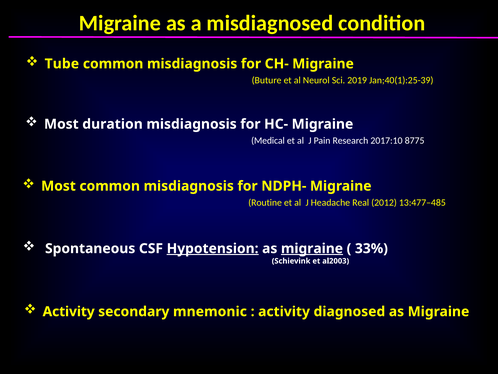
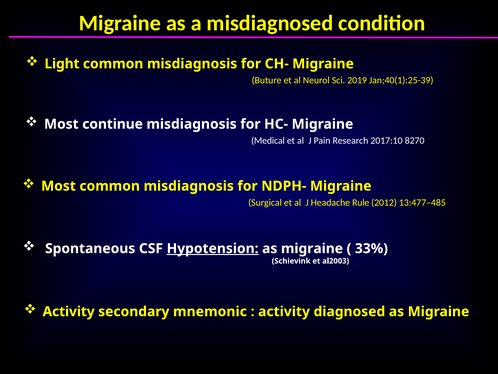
Tube: Tube -> Light
duration: duration -> continue
8775: 8775 -> 8270
Routine: Routine -> Surgical
Real: Real -> Rule
migraine at (312, 248) underline: present -> none
